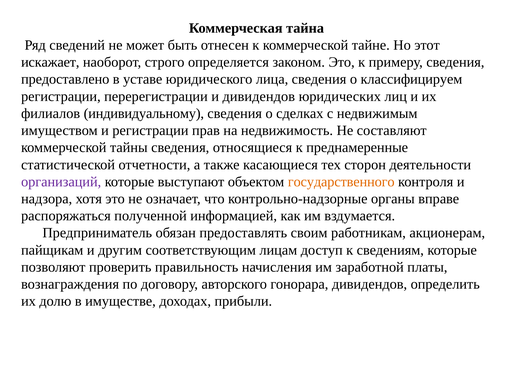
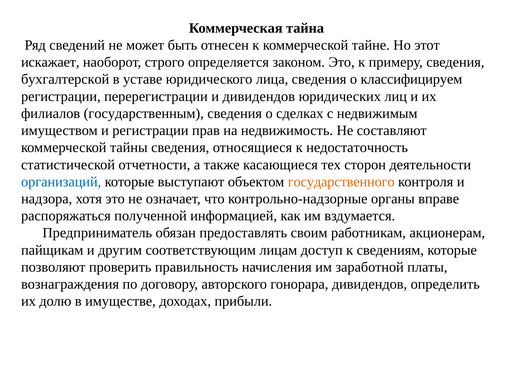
предоставлено: предоставлено -> бухгалтерской
индивидуальному: индивидуальному -> государственным
преднамеренные: преднамеренные -> недостаточность
организаций colour: purple -> blue
